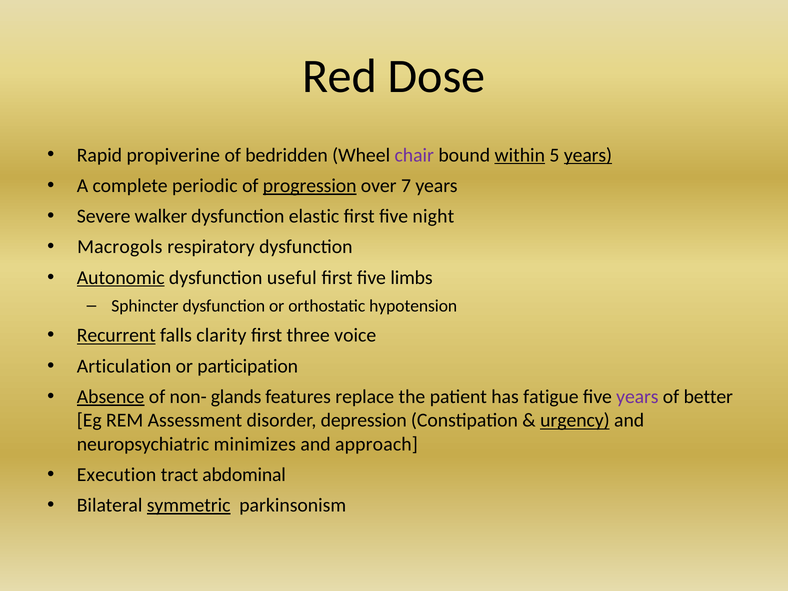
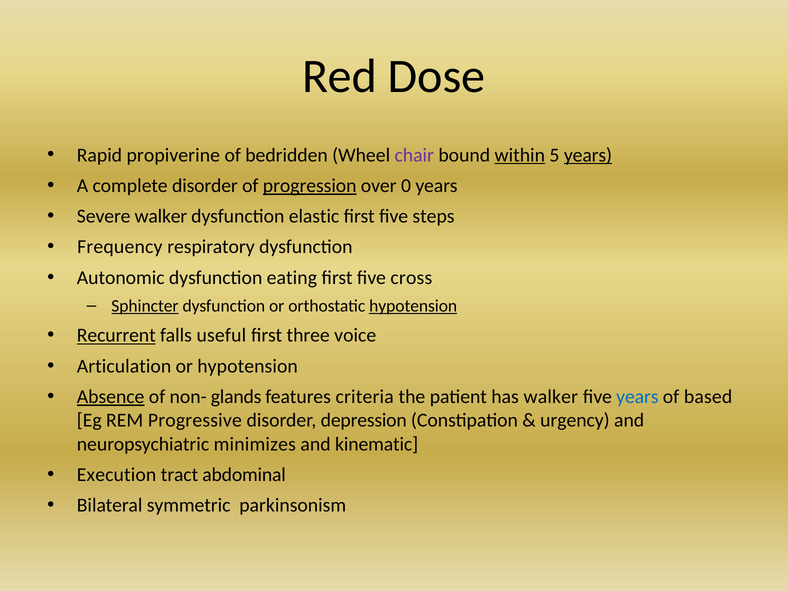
complete periodic: periodic -> disorder
7: 7 -> 0
night: night -> steps
Macrogols: Macrogols -> Frequency
Autonomic underline: present -> none
useful: useful -> eating
limbs: limbs -> cross
Sphincter underline: none -> present
hypotension at (413, 306) underline: none -> present
clarity: clarity -> useful
or participation: participation -> hypotension
replace: replace -> criteria
has fatigue: fatigue -> walker
years at (637, 397) colour: purple -> blue
better: better -> based
Assessment: Assessment -> Progressive
urgency underline: present -> none
approach: approach -> kinematic
symmetric underline: present -> none
